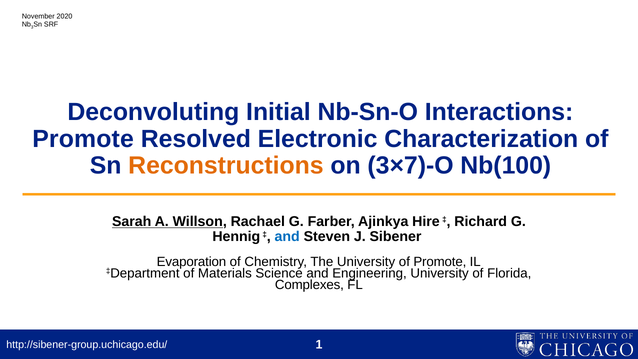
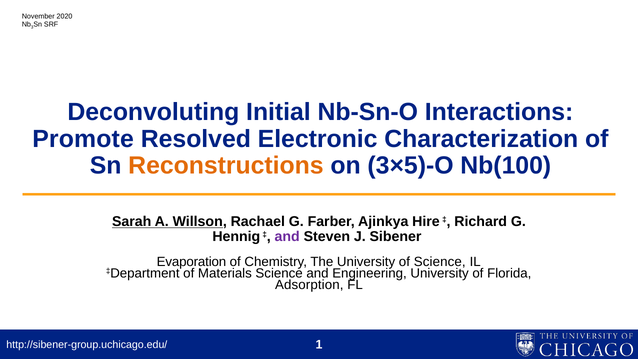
3×7)-O: 3×7)-O -> 3×5)-O
and at (287, 237) colour: blue -> purple
of Promote: Promote -> Science
Complexes: Complexes -> Adsorption
